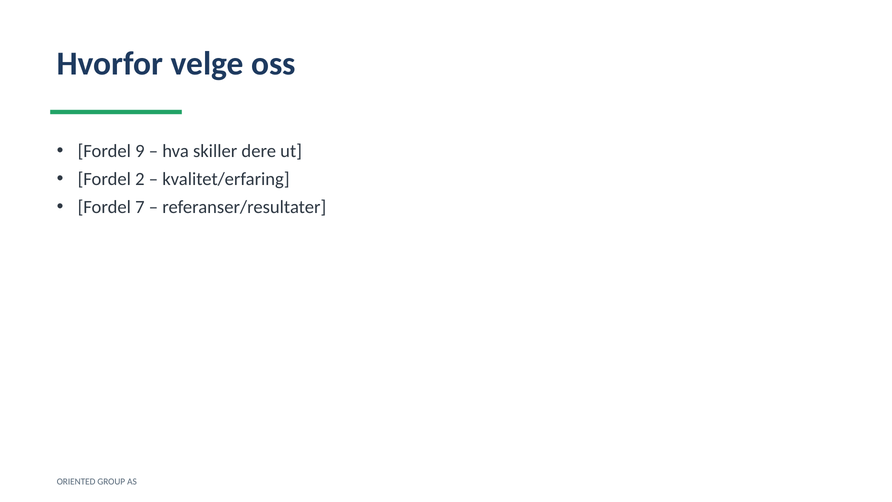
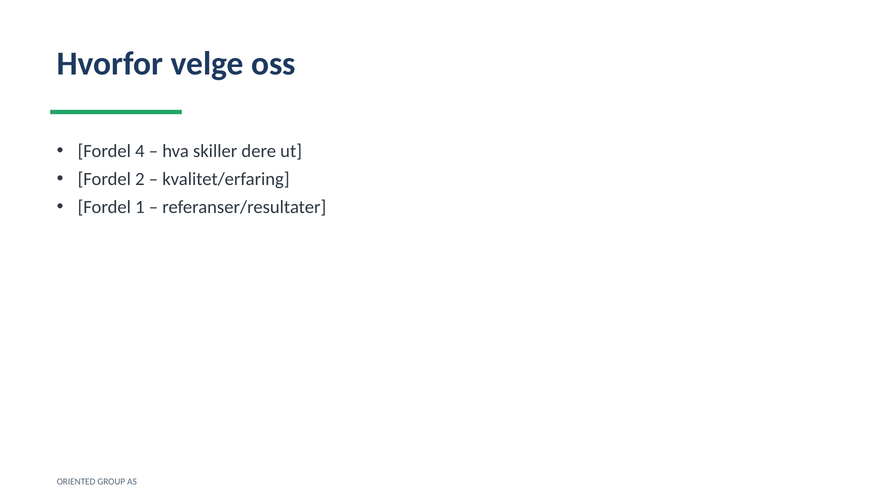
9: 9 -> 4
7: 7 -> 1
